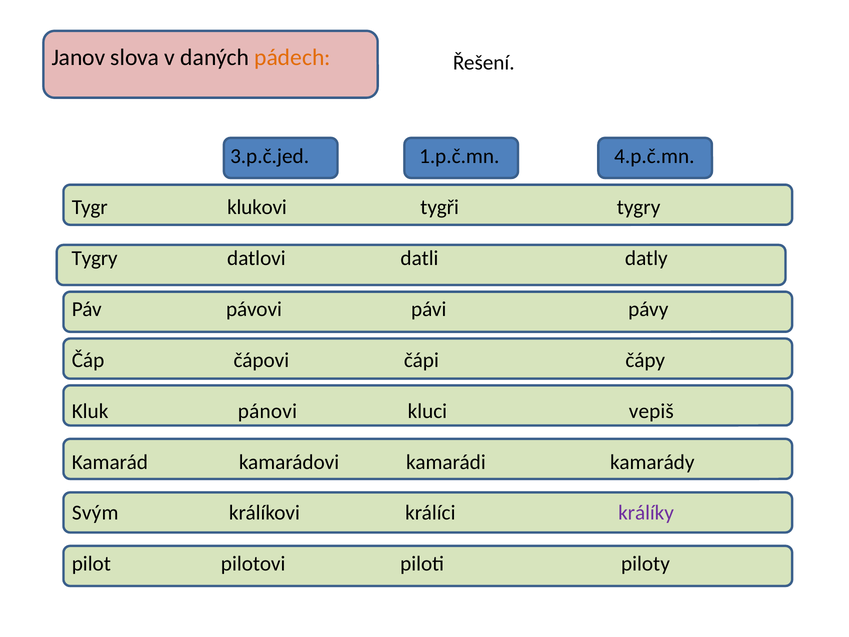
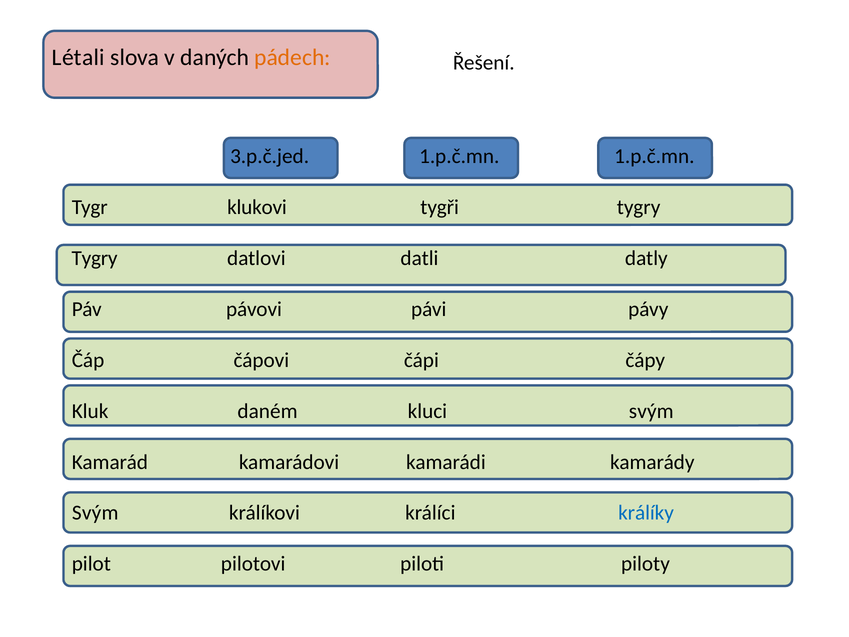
Janov: Janov -> Létali
1.p.č.mn 4.p.č.mn: 4.p.č.mn -> 1.p.č.mn
pánovi: pánovi -> daném
kluci vepiš: vepiš -> svým
králíky colour: purple -> blue
